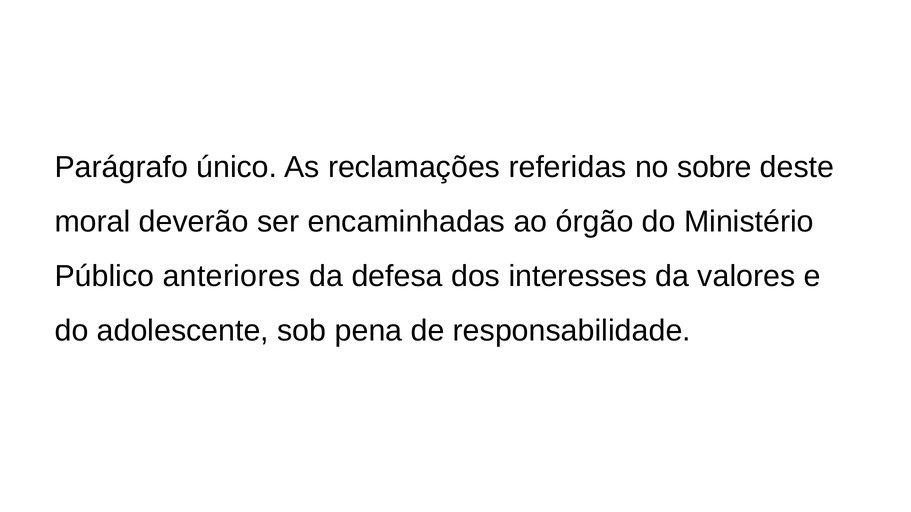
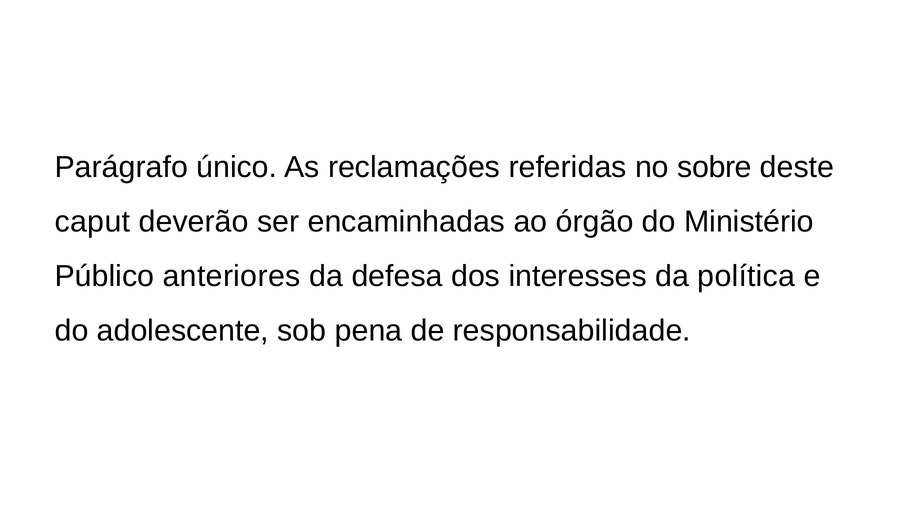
moral: moral -> caput
valores: valores -> política
